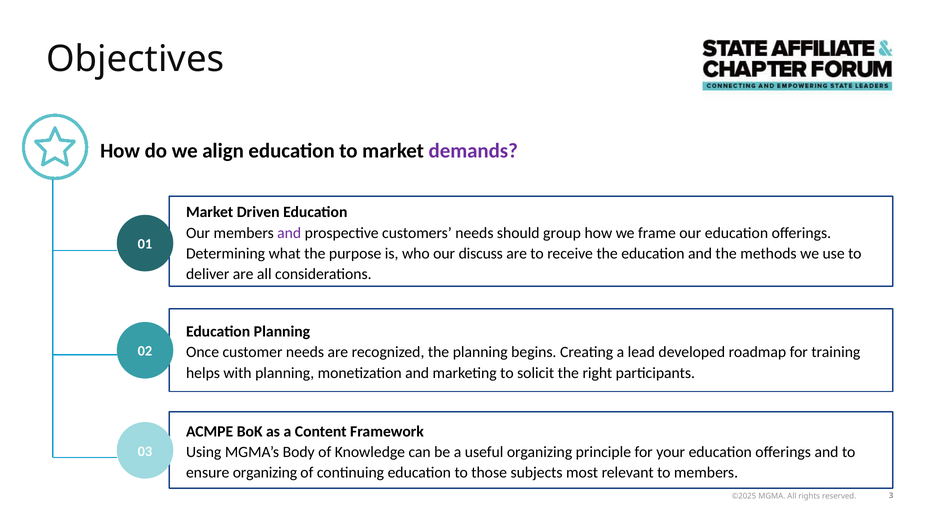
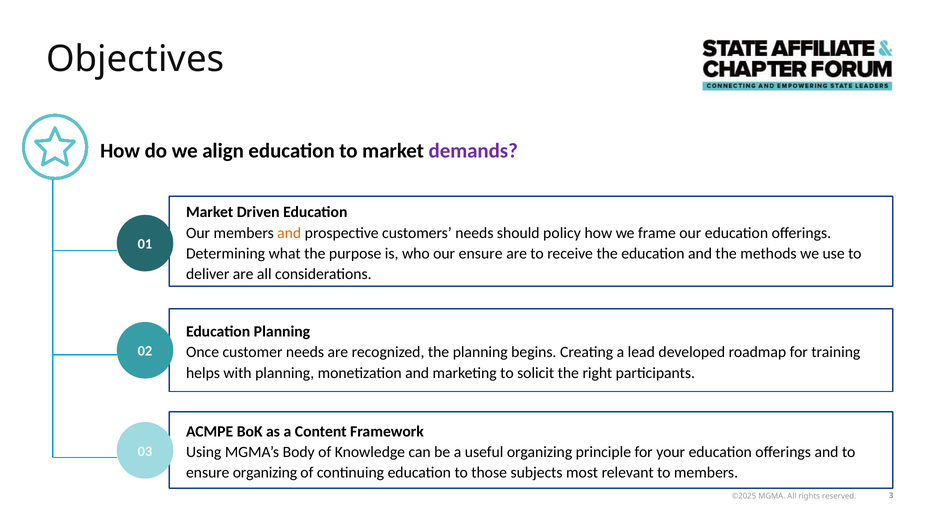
and at (289, 233) colour: purple -> orange
group: group -> policy
our discuss: discuss -> ensure
